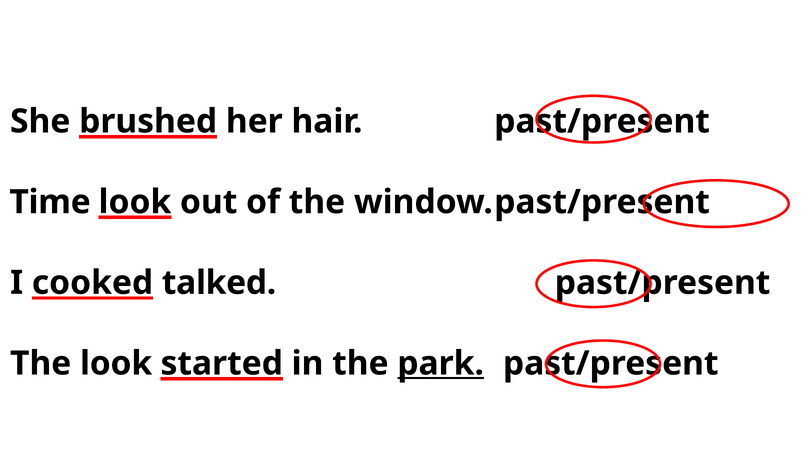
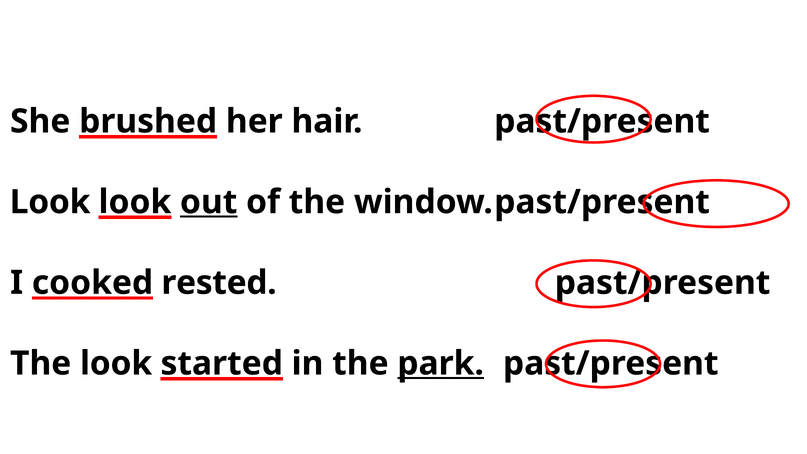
Time at (50, 202): Time -> Look
out underline: none -> present
talked: talked -> rested
